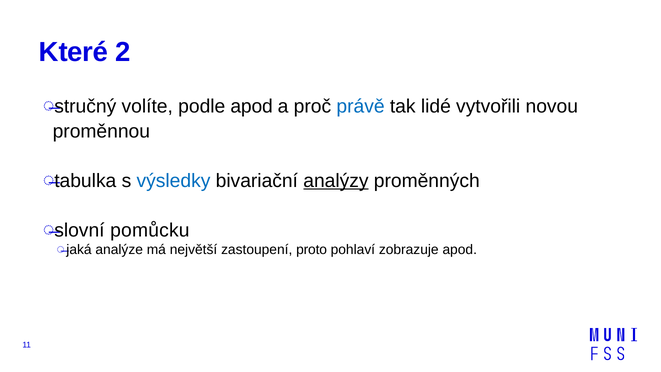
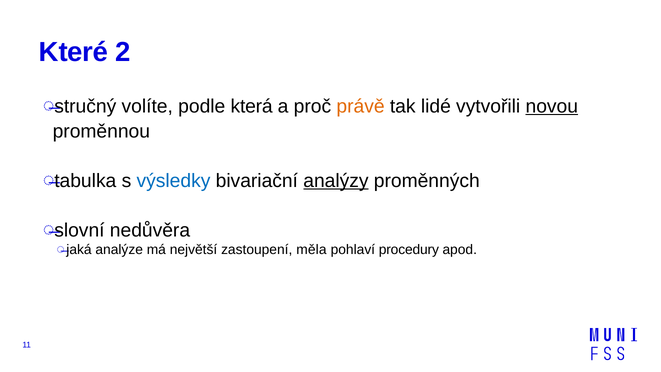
podle apod: apod -> která
právě colour: blue -> orange
novou underline: none -> present
pomůcku: pomůcku -> nedůvěra
proto: proto -> měla
zobrazuje: zobrazuje -> procedury
